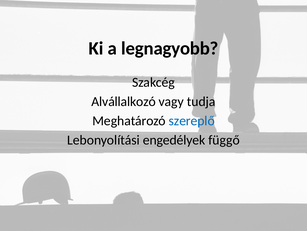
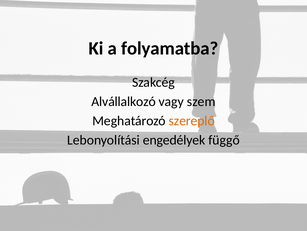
legnagyobb: legnagyobb -> folyamatba
tudja: tudja -> szem
szereplő colour: blue -> orange
